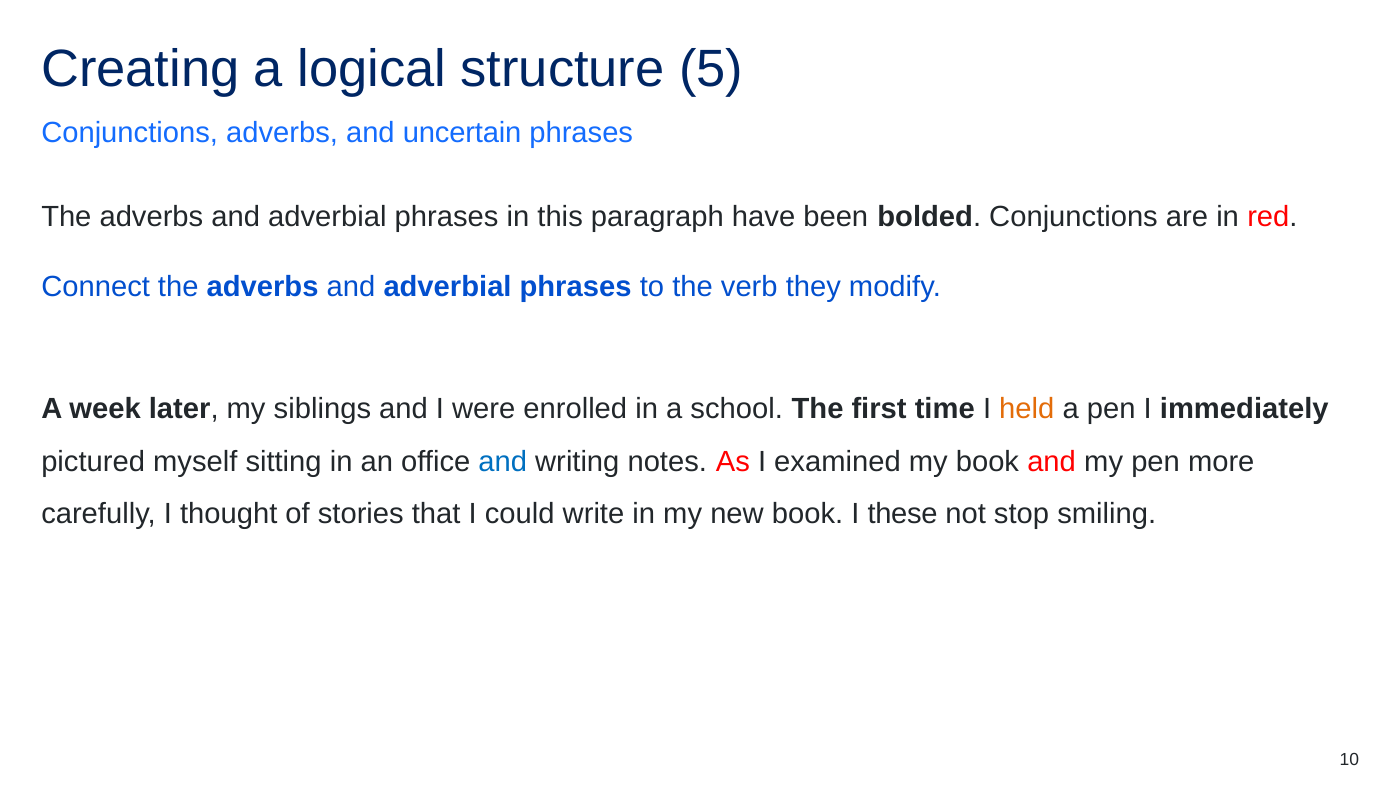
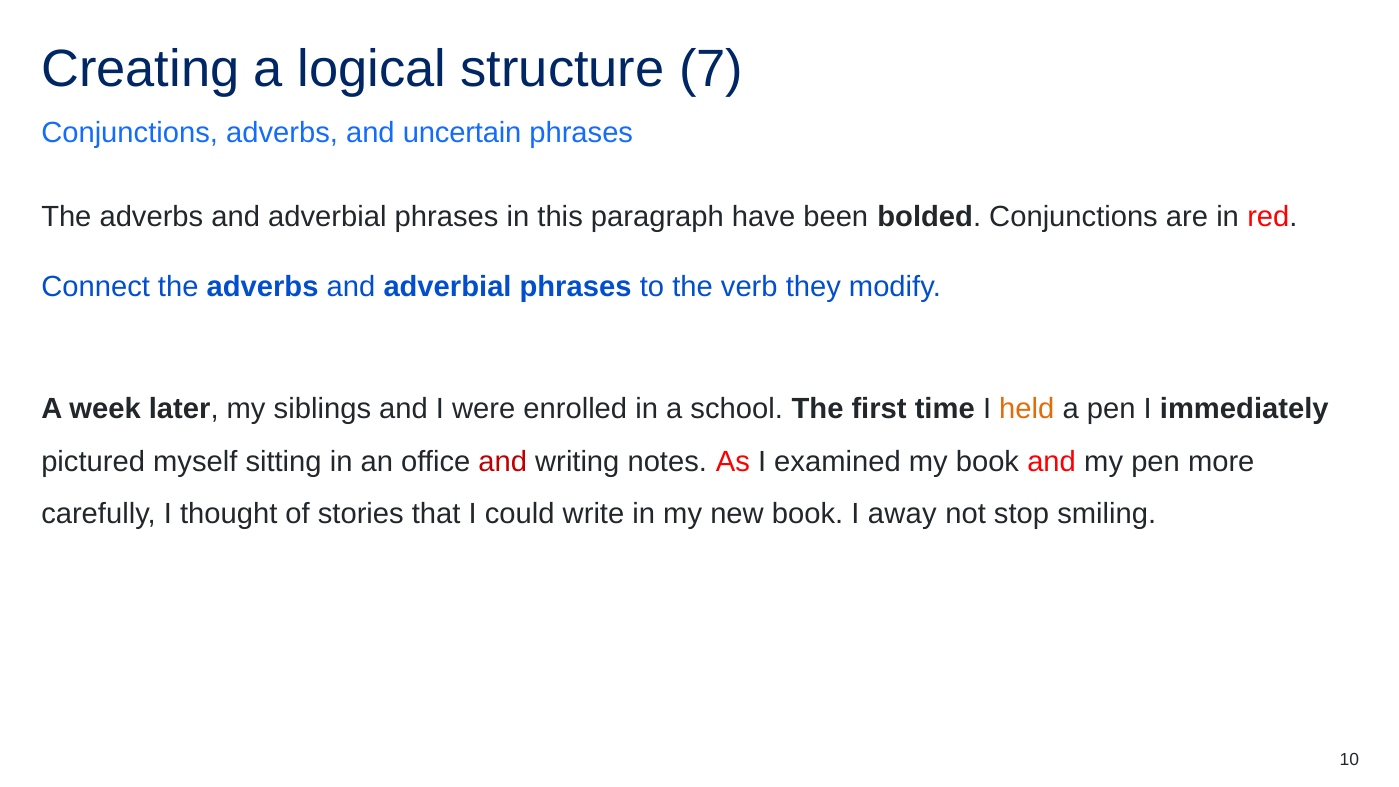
5: 5 -> 7
and at (503, 462) colour: blue -> red
these: these -> away
